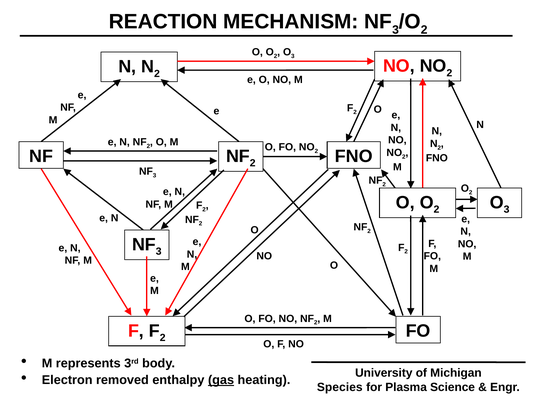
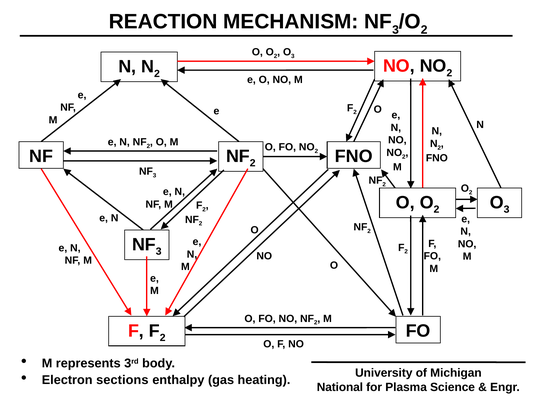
removed: removed -> sections
gas underline: present -> none
Species: Species -> National
